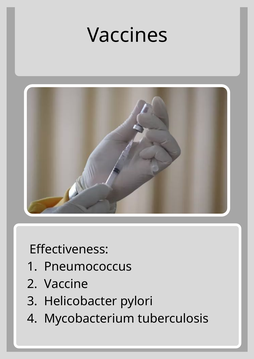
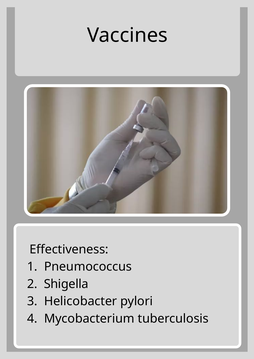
Vaccine: Vaccine -> Shigella
